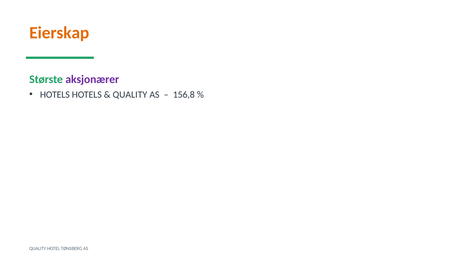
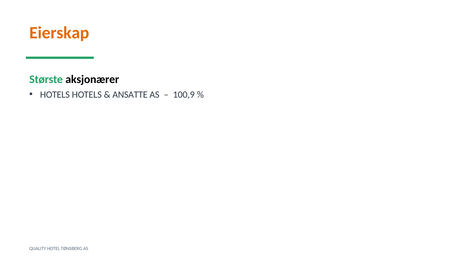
aksjonærer colour: purple -> black
QUALITY at (130, 95): QUALITY -> ANSATTE
156,8: 156,8 -> 100,9
